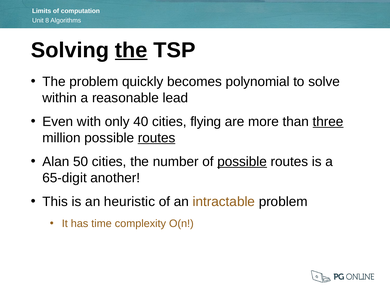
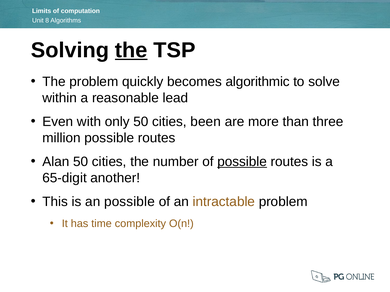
polynomial: polynomial -> algorithmic
only 40: 40 -> 50
flying: flying -> been
three underline: present -> none
routes at (157, 138) underline: present -> none
an heuristic: heuristic -> possible
